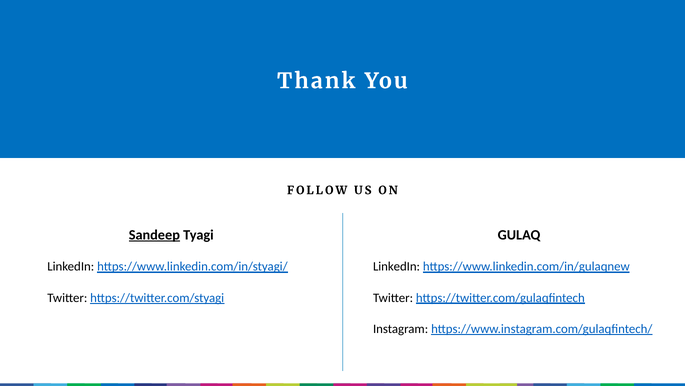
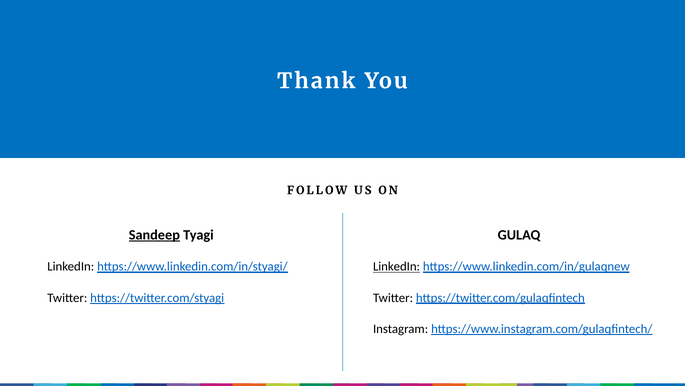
LinkedIn at (397, 266) underline: none -> present
